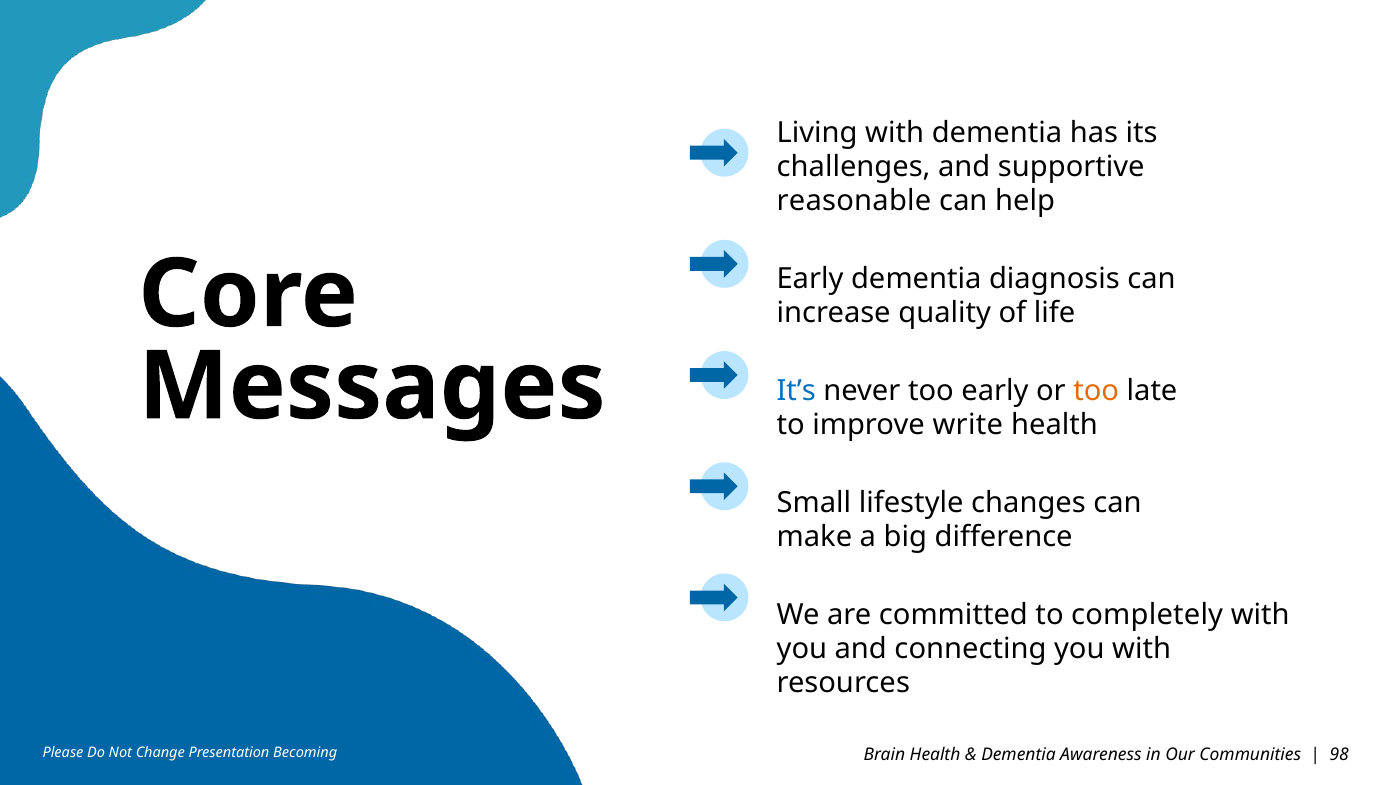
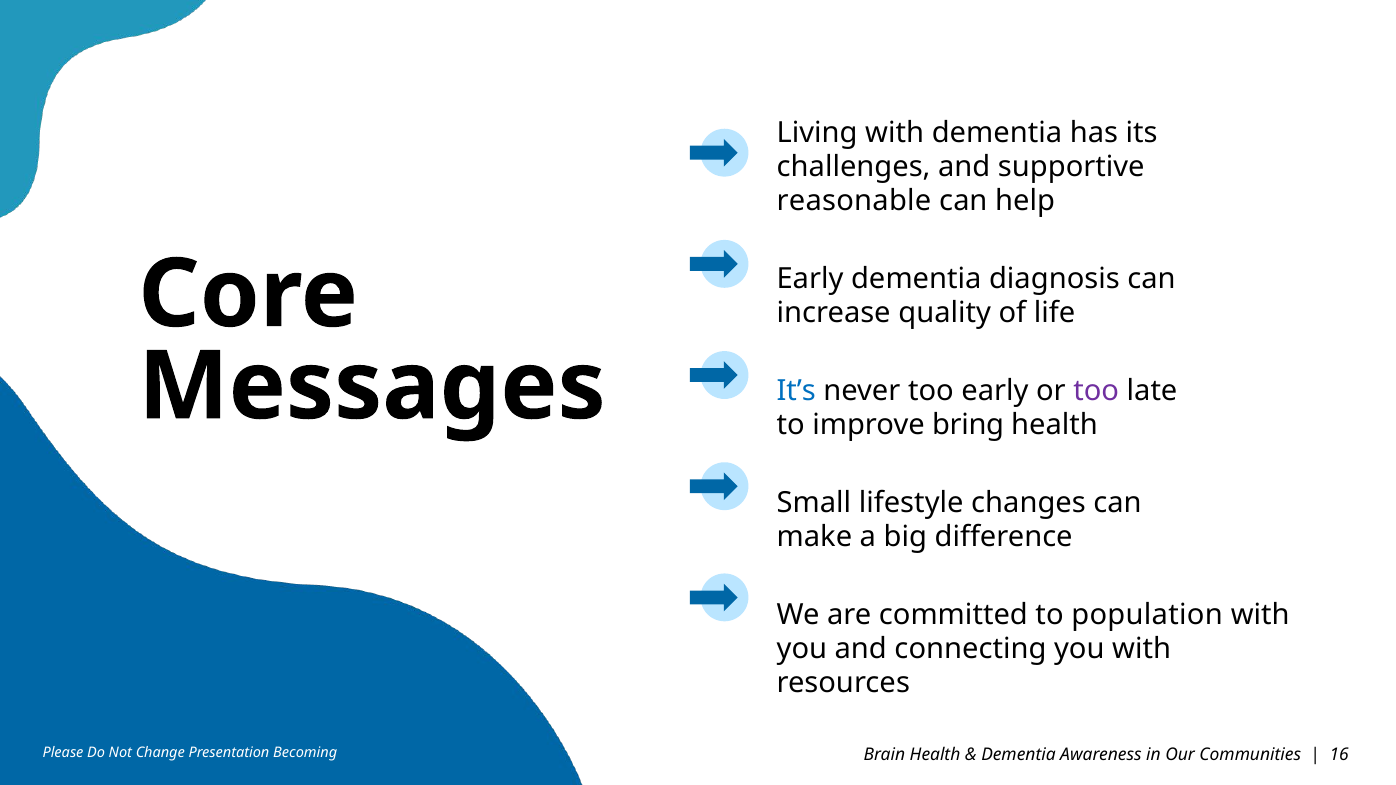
too at (1096, 391) colour: orange -> purple
write: write -> bring
completely: completely -> population
98: 98 -> 16
